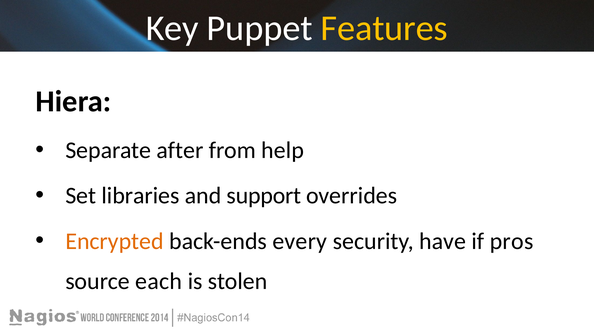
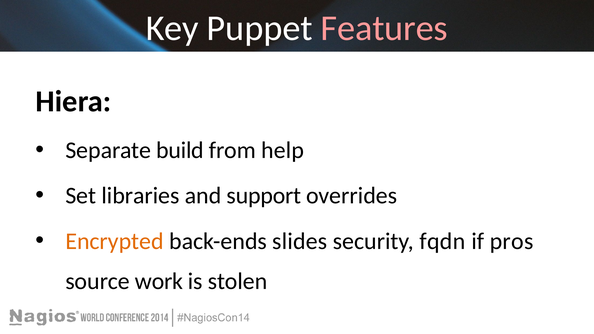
Features colour: yellow -> pink
after: after -> build
every: every -> slides
have: have -> fqdn
each: each -> work
